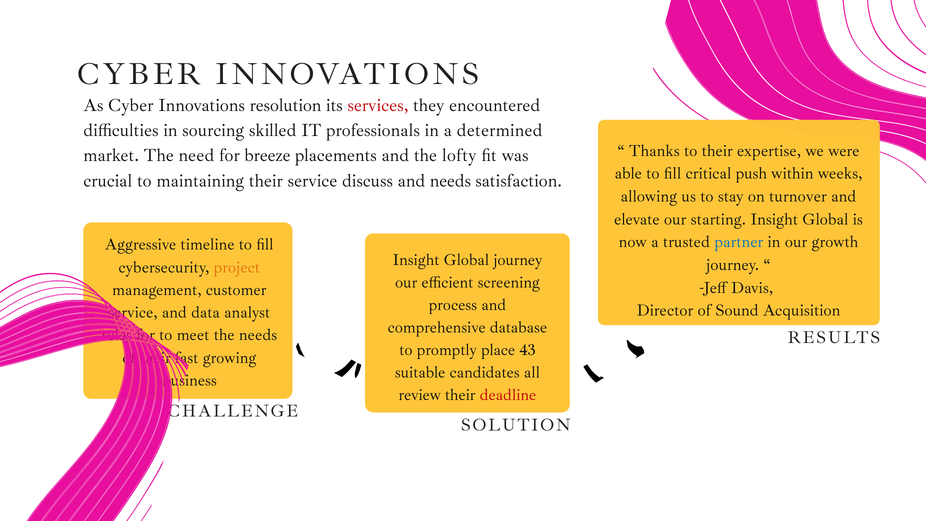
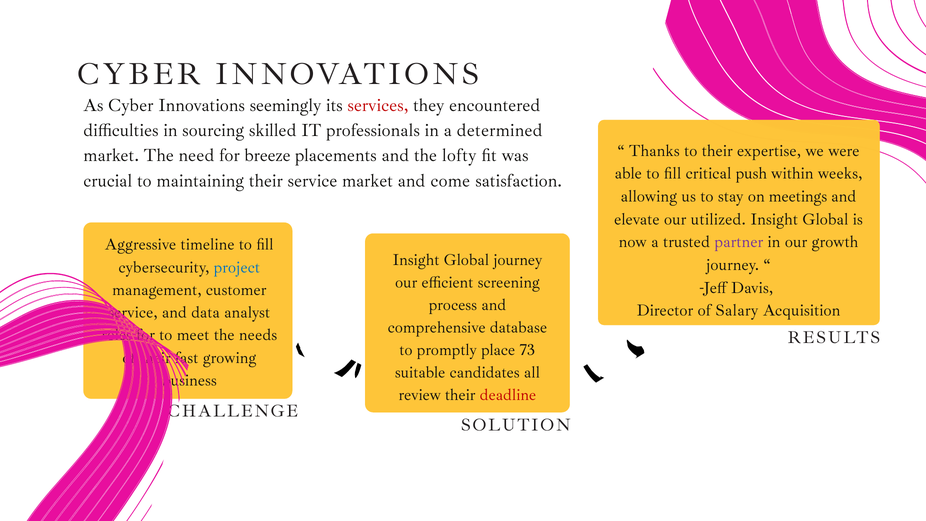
resolution: resolution -> seemingly
service discuss: discuss -> market
and needs: needs -> come
turnover: turnover -> meetings
starting: starting -> utilized
partner colour: blue -> purple
project colour: orange -> blue
Sound: Sound -> Salary
43: 43 -> 73
